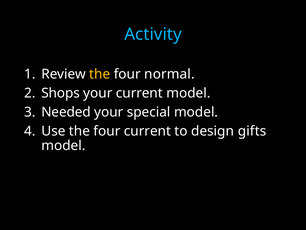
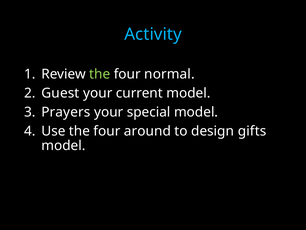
the at (100, 74) colour: yellow -> light green
Shops: Shops -> Guest
Needed: Needed -> Prayers
four current: current -> around
